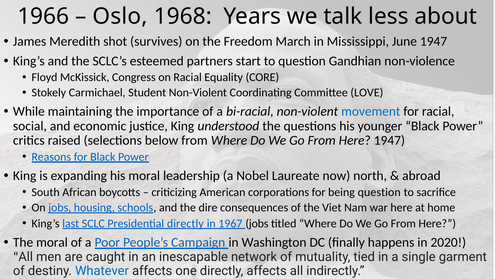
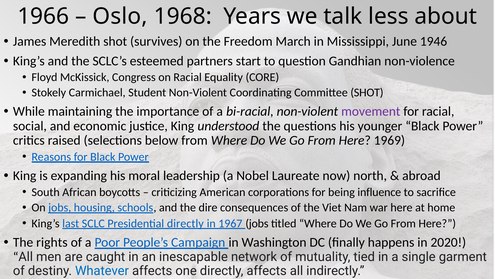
June 1947: 1947 -> 1946
Committee LOVE: LOVE -> SHOT
movement colour: blue -> purple
Here 1947: 1947 -> 1969
being question: question -> influence
The moral: moral -> rights
